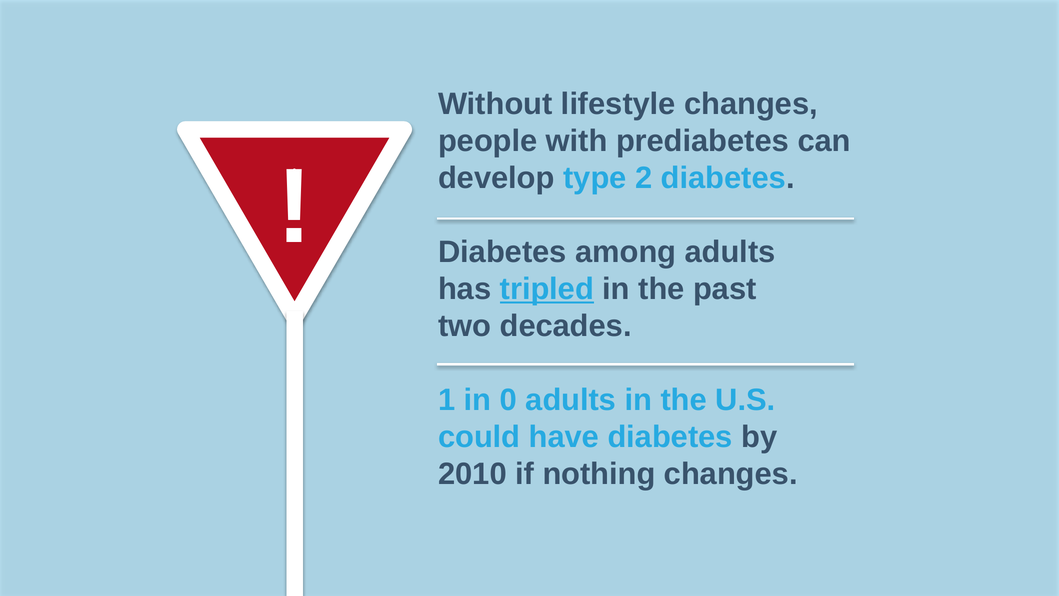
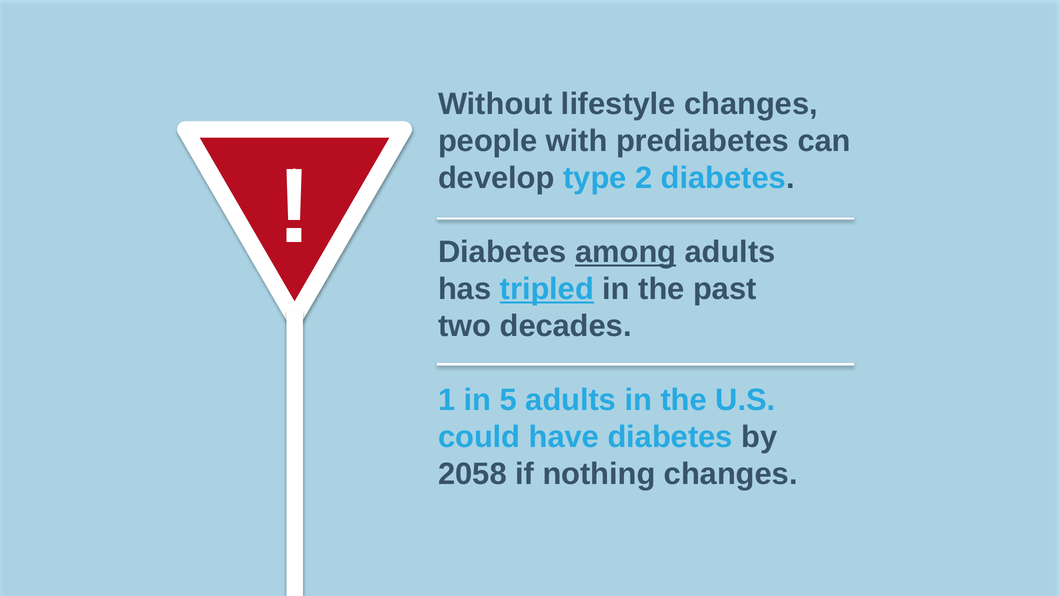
among underline: none -> present
0: 0 -> 5
2010: 2010 -> 2058
